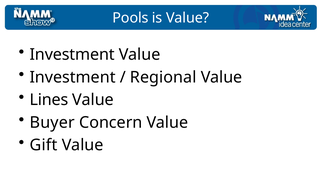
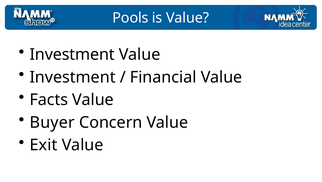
Regional: Regional -> Financial
Lines: Lines -> Facts
Gift: Gift -> Exit
